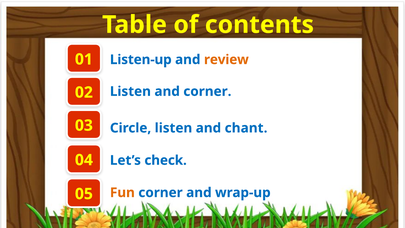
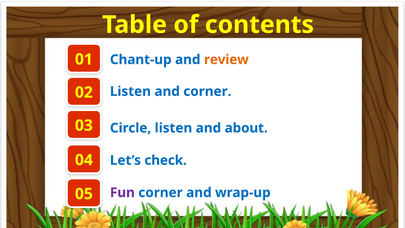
Listen-up: Listen-up -> Chant-up
chant: chant -> about
Fun colour: orange -> purple
